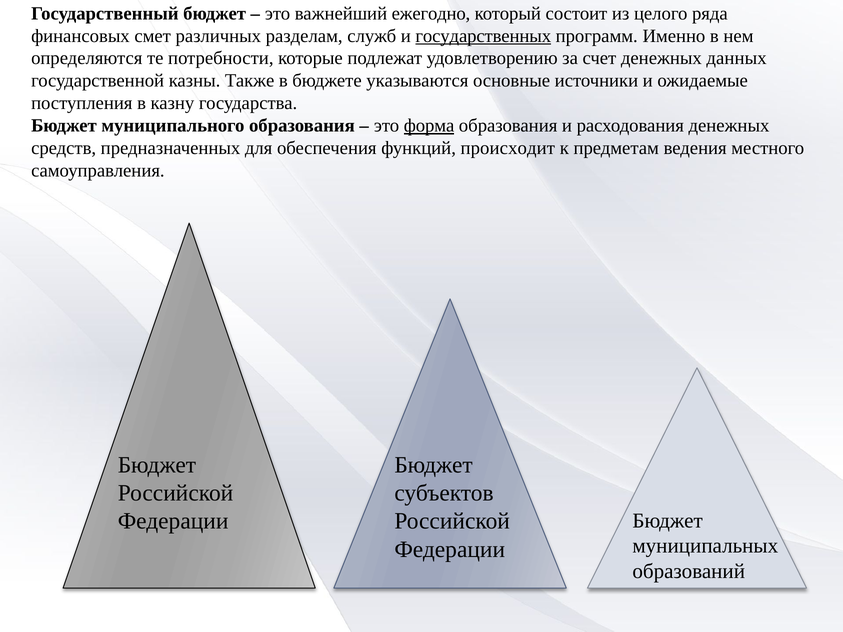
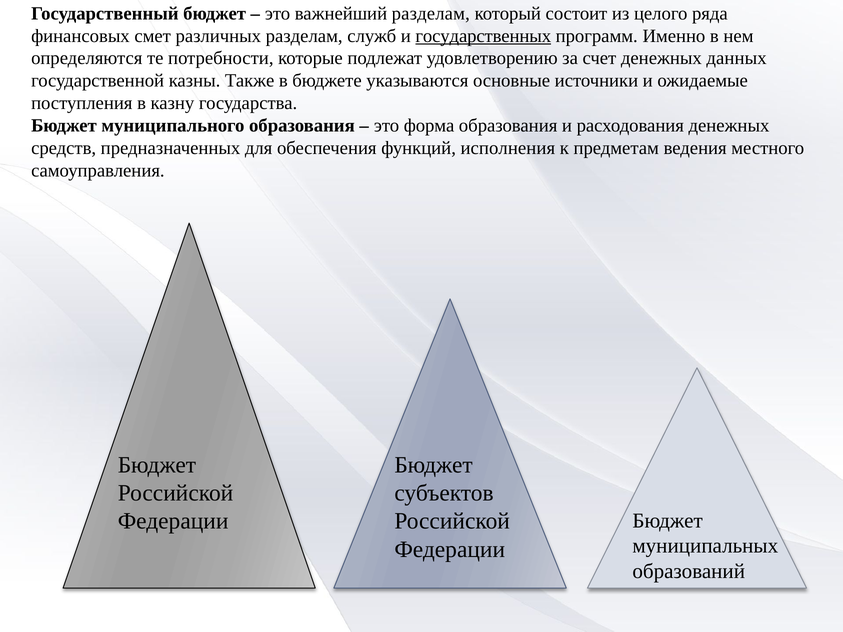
важнейший ежегодно: ежегодно -> разделам
форма underline: present -> none
происходит: происходит -> исполнения
